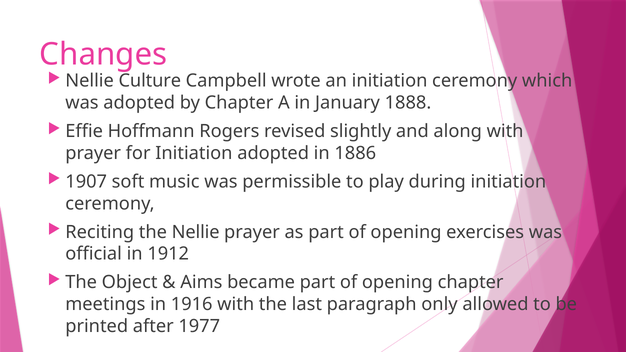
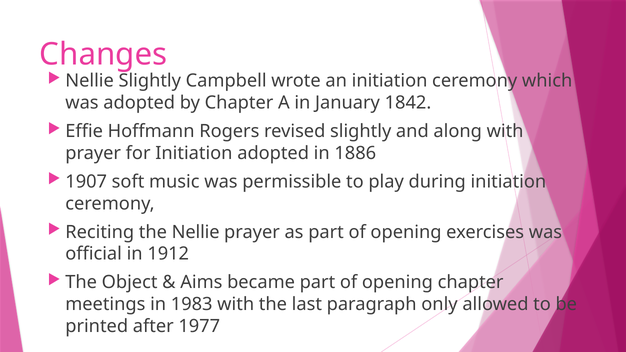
Nellie Culture: Culture -> Slightly
1888: 1888 -> 1842
1916: 1916 -> 1983
